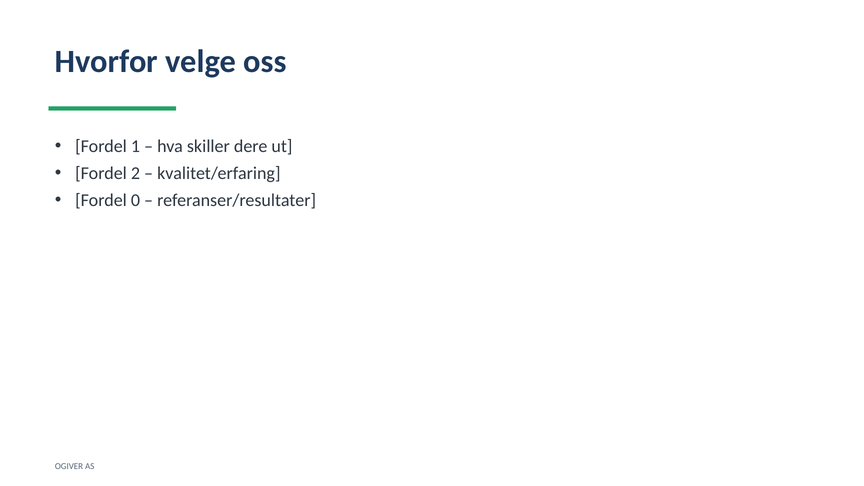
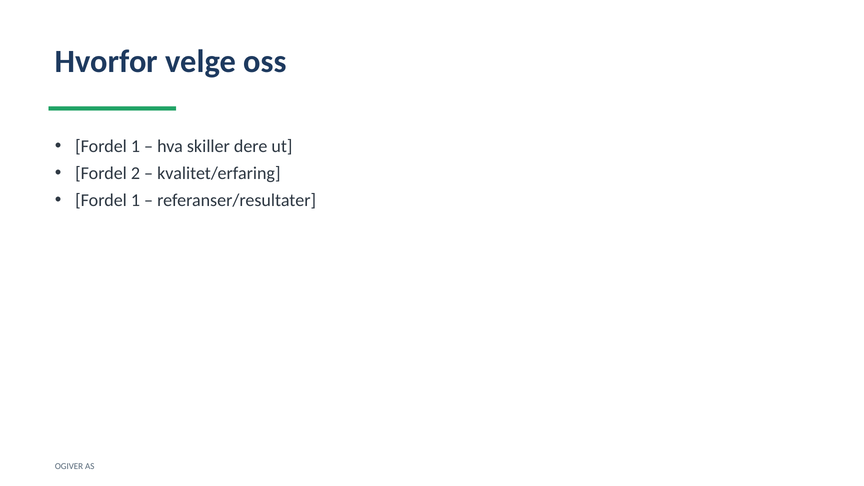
0 at (135, 200): 0 -> 1
